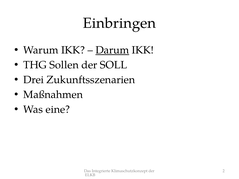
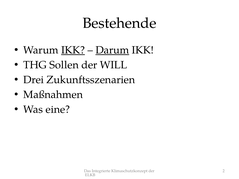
Einbringen: Einbringen -> Bestehende
IKK at (73, 50) underline: none -> present
SOLL: SOLL -> WILL
